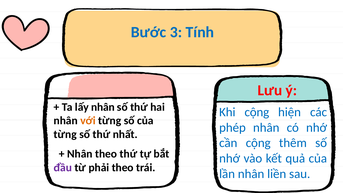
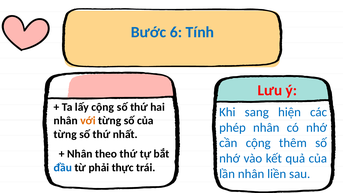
3: 3 -> 6
lấy nhân: nhân -> cộng
Khi cộng: cộng -> sang
đầu colour: purple -> blue
phải theo: theo -> thực
